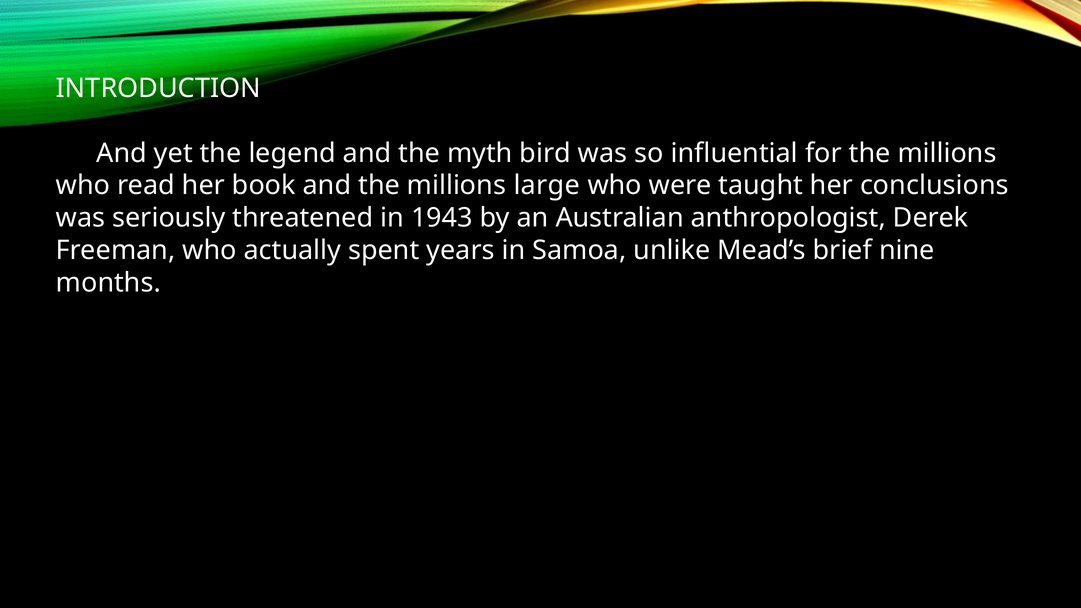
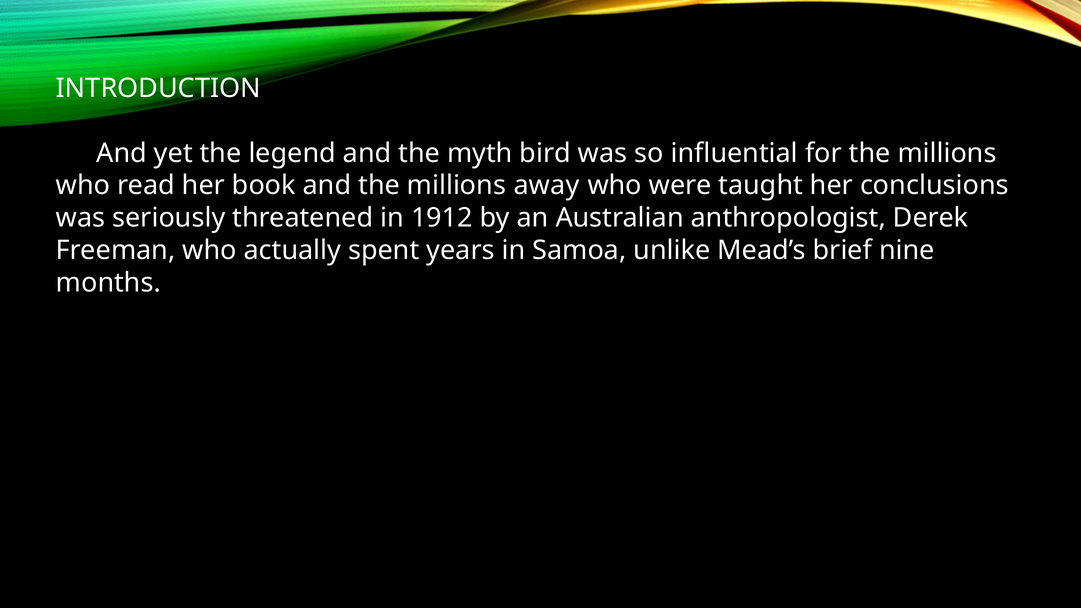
large: large -> away
1943: 1943 -> 1912
